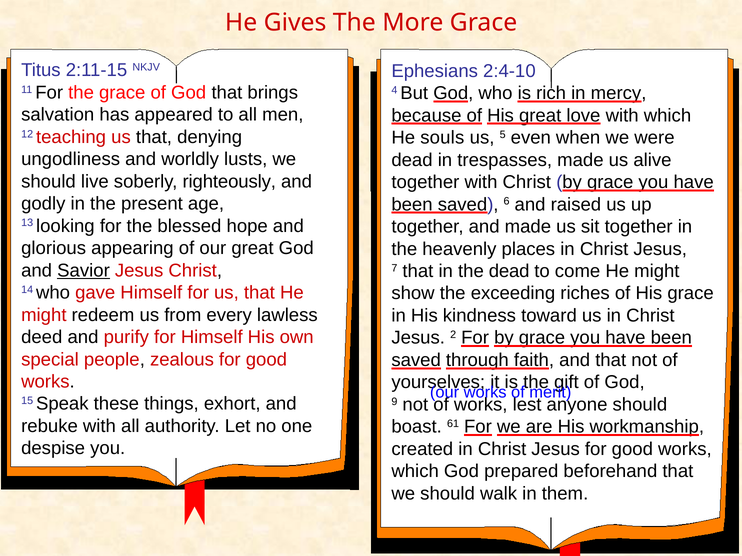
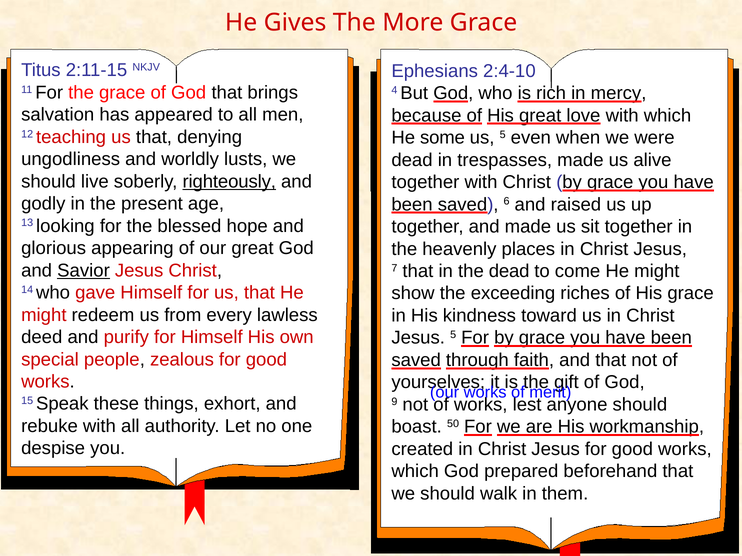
souls: souls -> some
righteously underline: none -> present
Jesus 2: 2 -> 5
61: 61 -> 50
